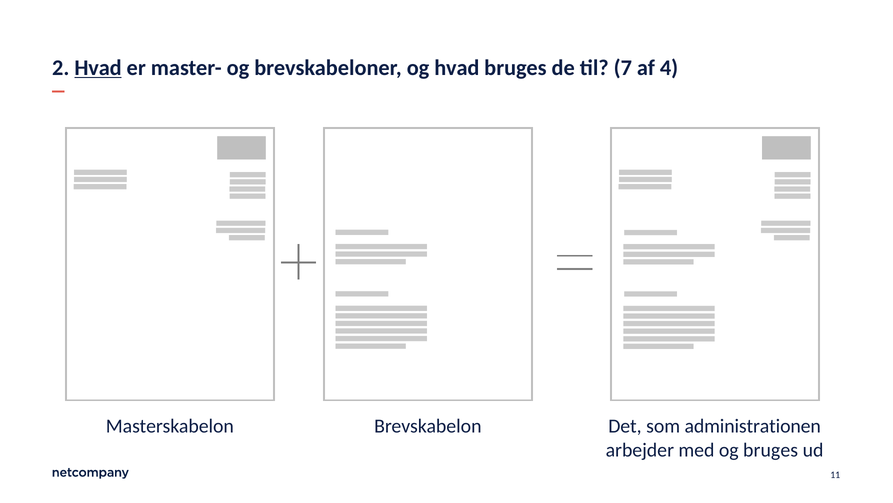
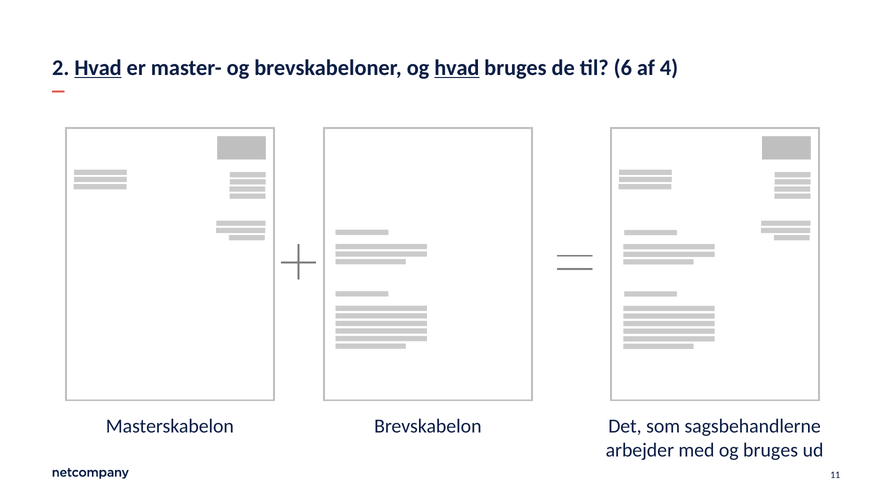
hvad at (457, 68) underline: none -> present
7: 7 -> 6
administrationen: administrationen -> sagsbehandlerne
